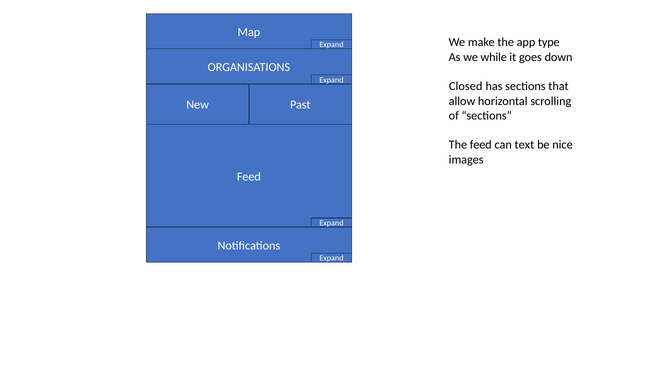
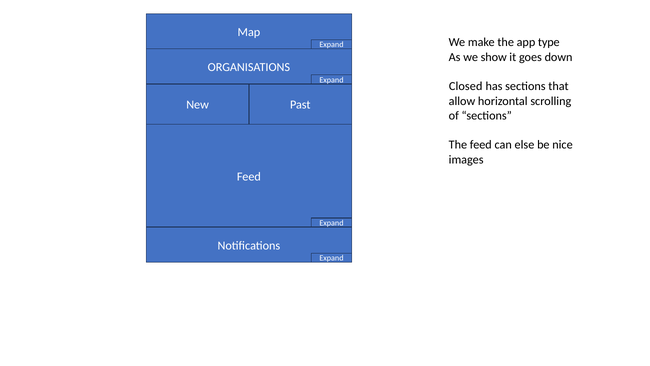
while: while -> show
text: text -> else
